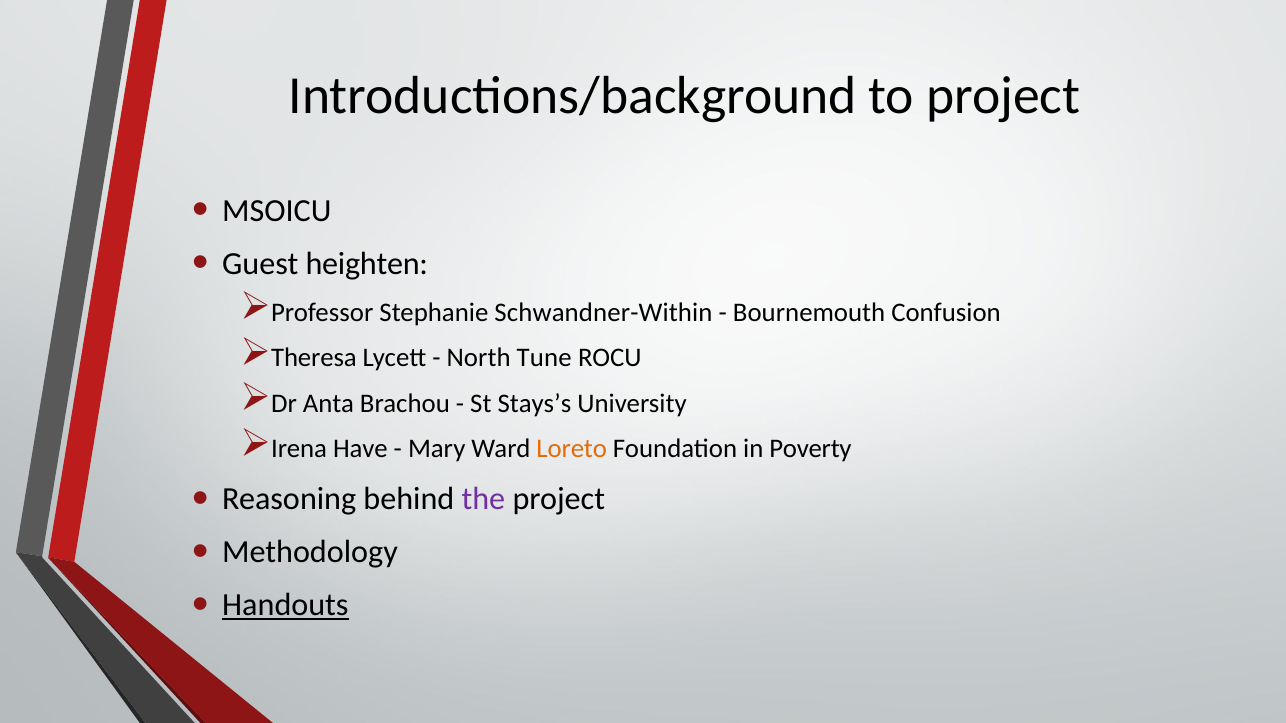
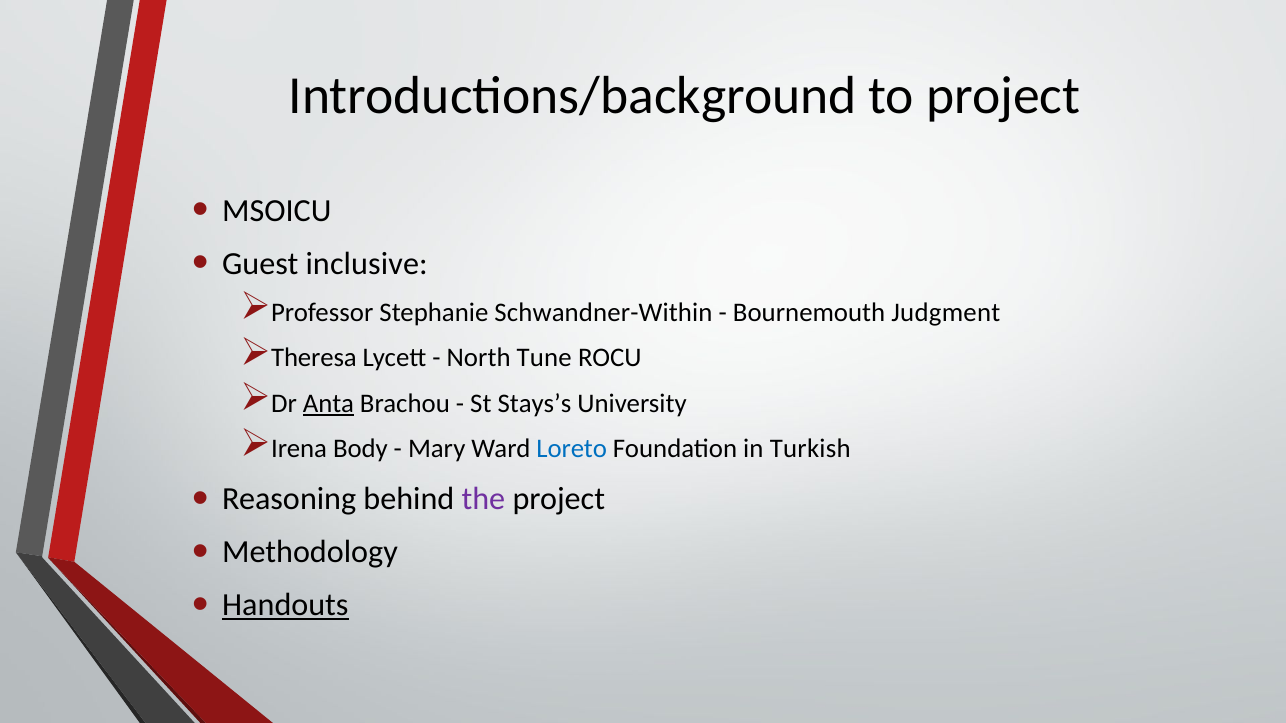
heighten: heighten -> inclusive
Confusion: Confusion -> Judgment
Anta underline: none -> present
Have: Have -> Body
Loreto colour: orange -> blue
Poverty: Poverty -> Turkish
